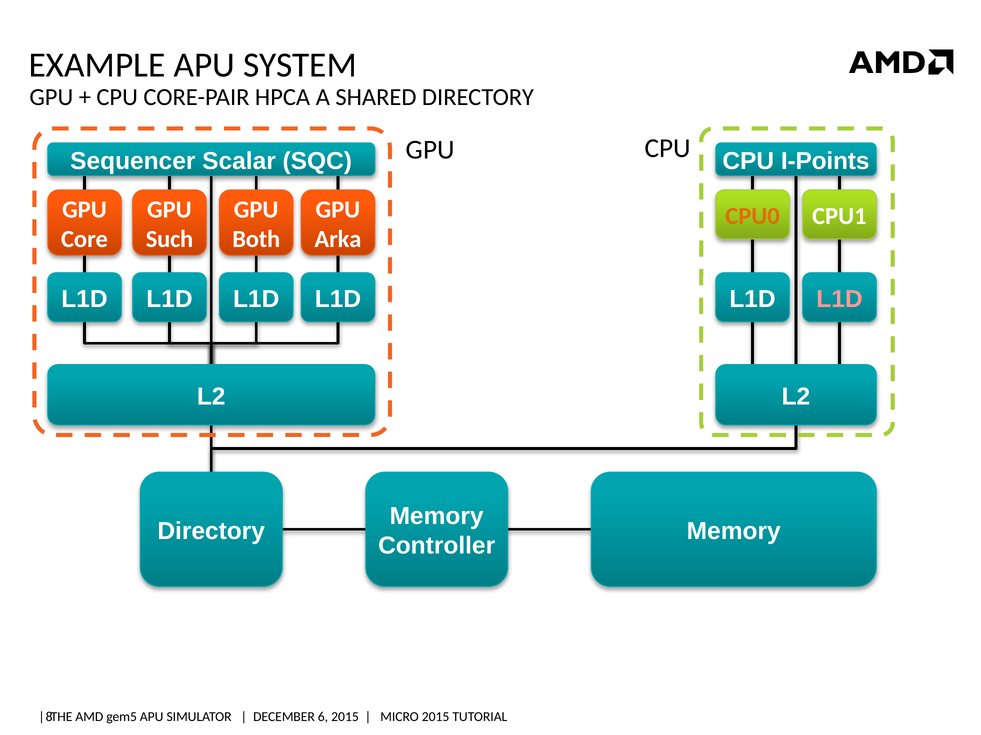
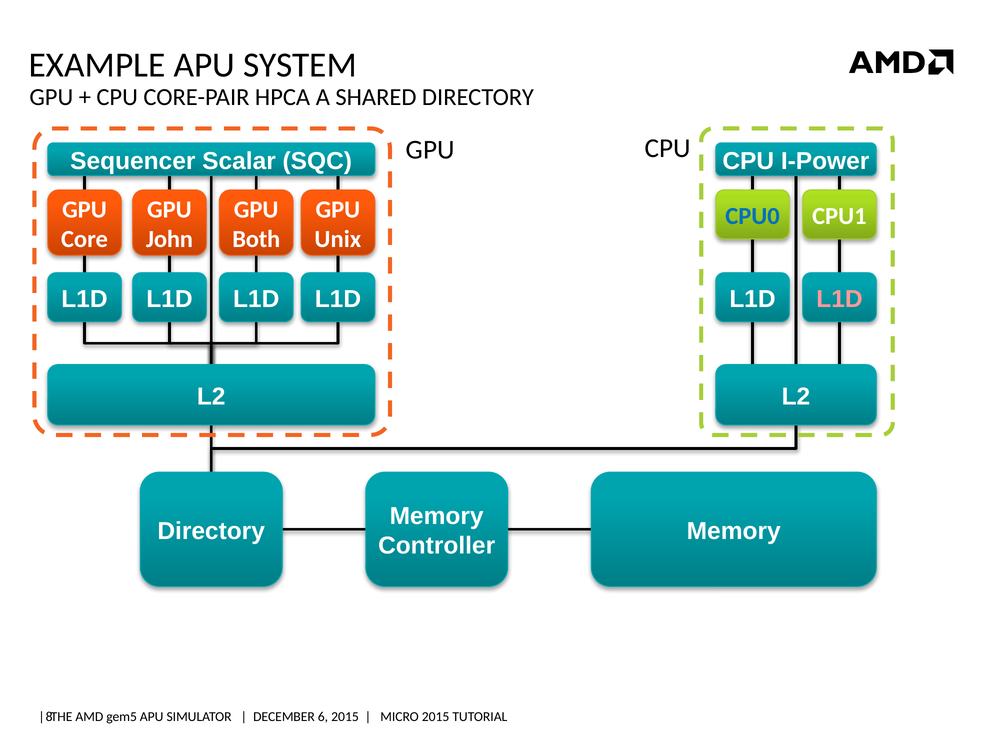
I-Points: I-Points -> I-Power
CPU0 colour: orange -> blue
Such: Such -> John
Arka: Arka -> Unix
